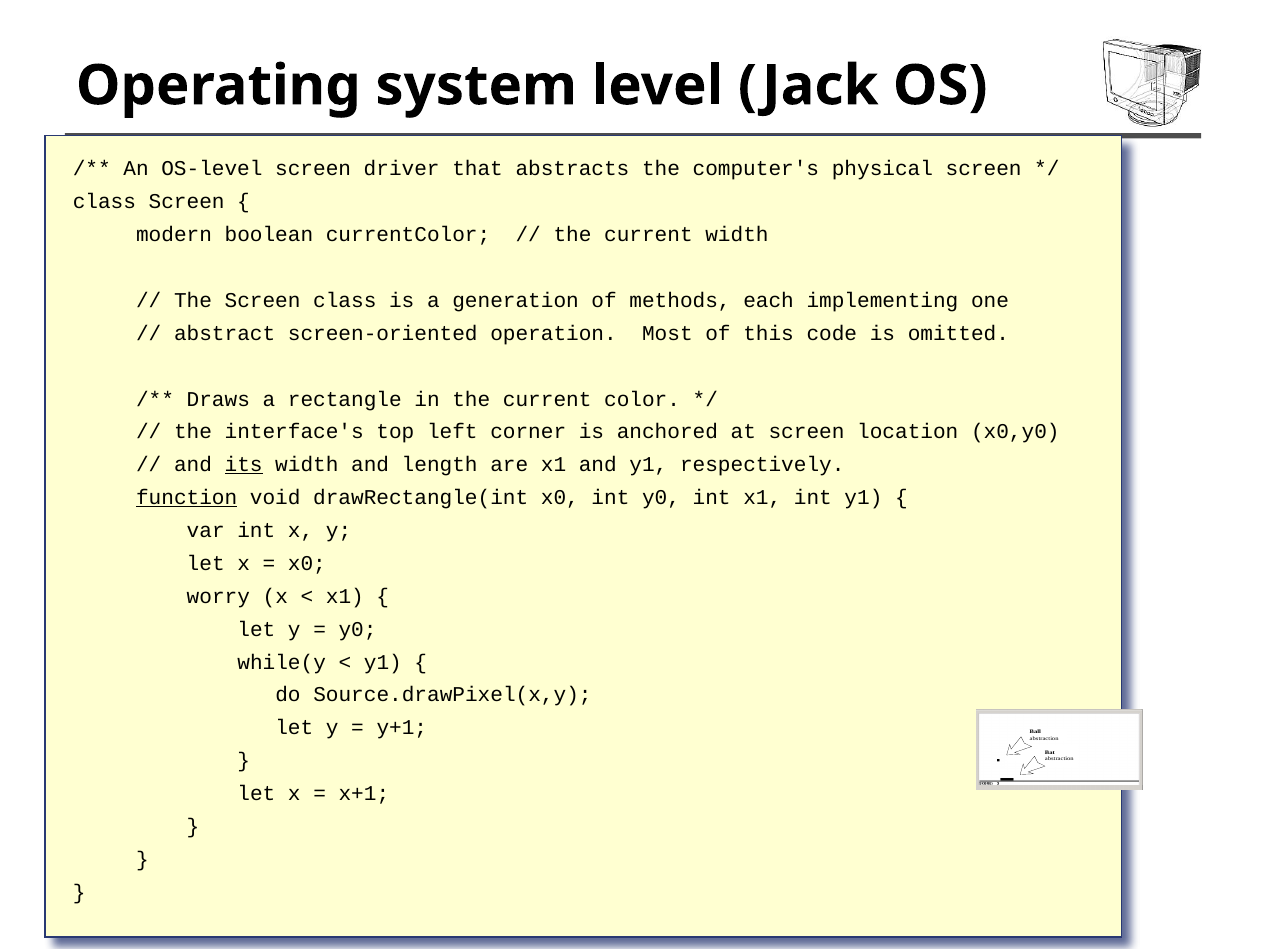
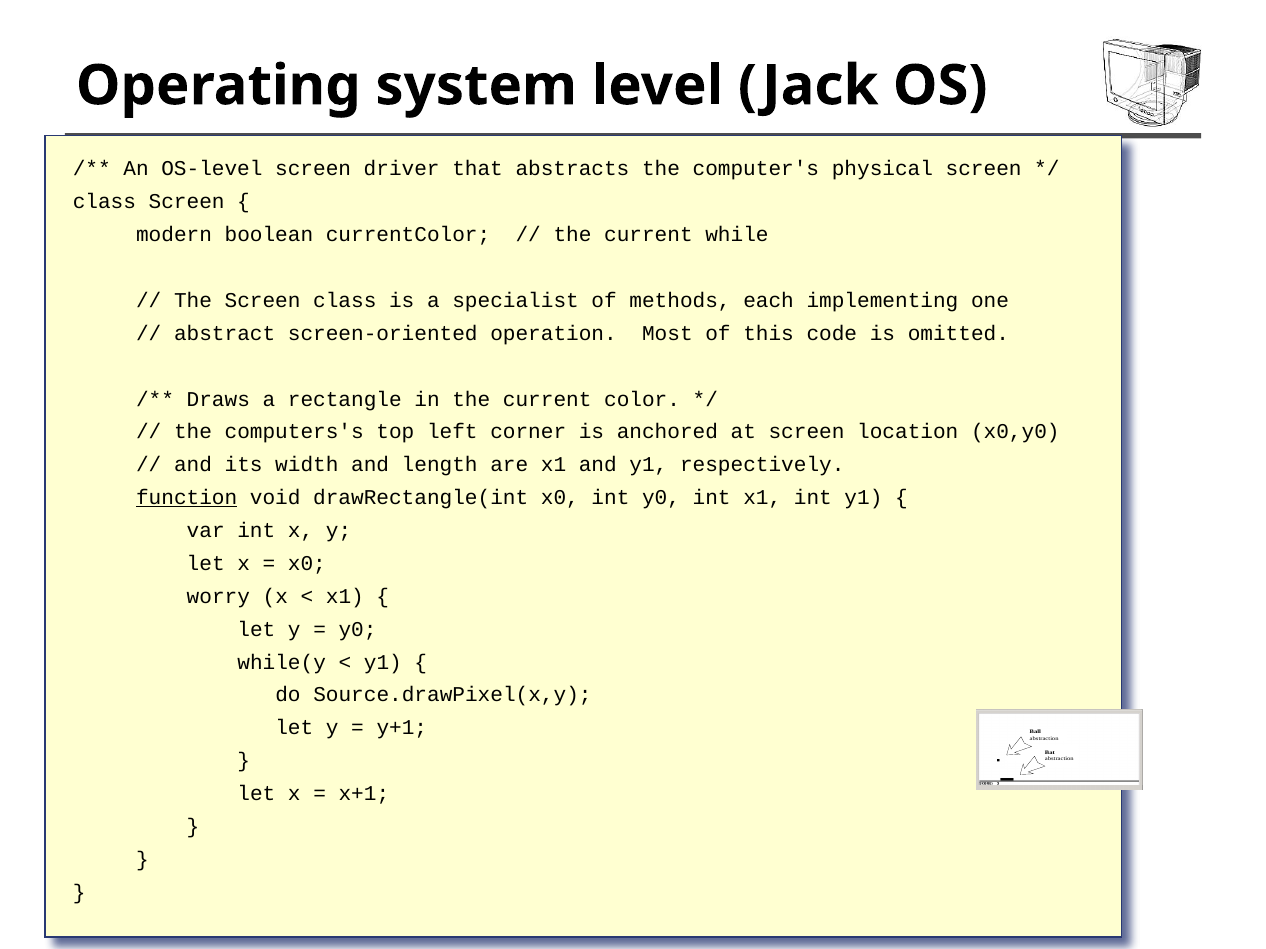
current width: width -> while
generation: generation -> specialist
interface's: interface's -> computers's
its underline: present -> none
